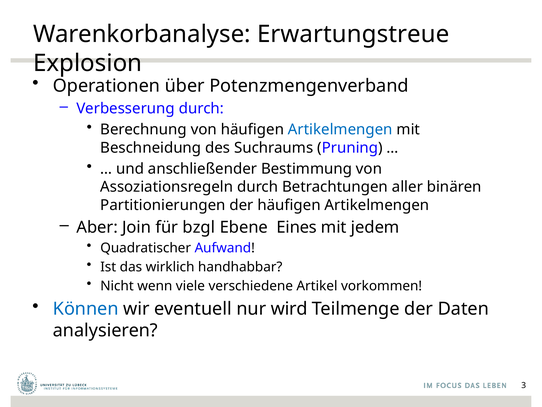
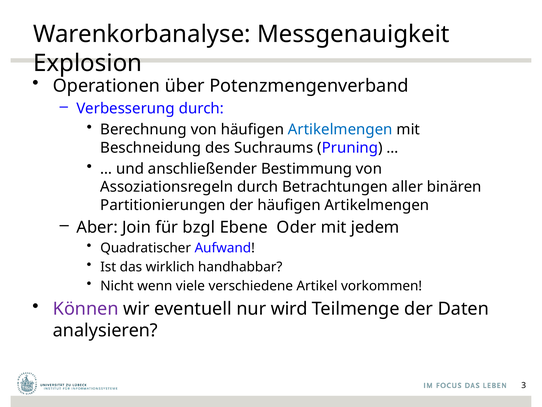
Erwartungstreue: Erwartungstreue -> Messgenauigkeit
Eines: Eines -> Oder
Können colour: blue -> purple
